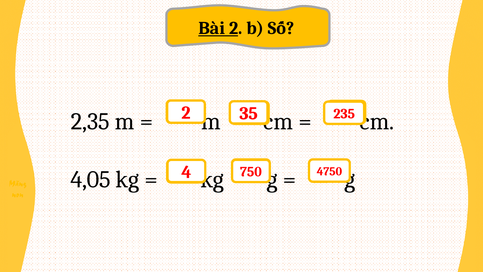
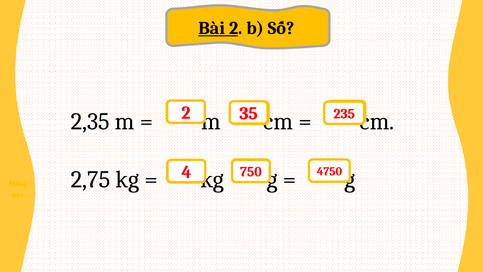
4,05: 4,05 -> 2,75
